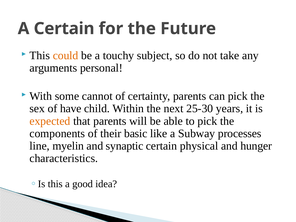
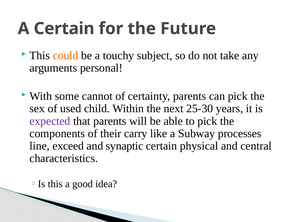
have: have -> used
expected colour: orange -> purple
basic: basic -> carry
myelin: myelin -> exceed
hunger: hunger -> central
